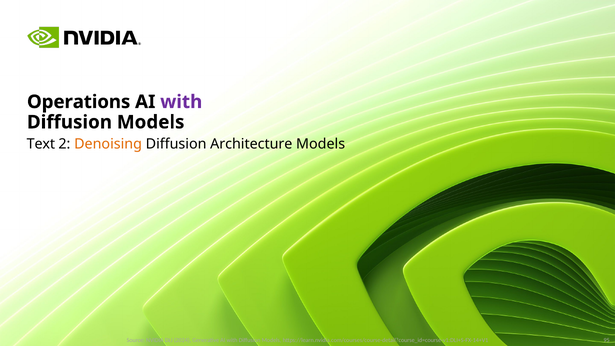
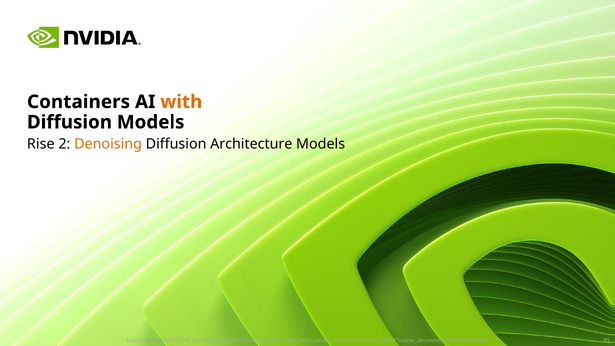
Operations: Operations -> Containers
with at (181, 102) colour: purple -> orange
Text: Text -> Rise
